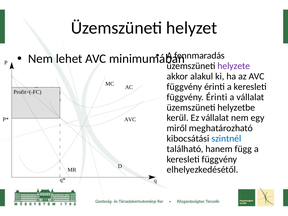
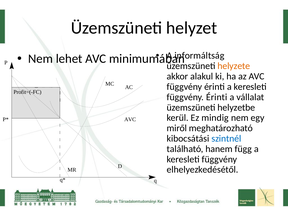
fennmaradás: fennmaradás -> informáltság
helyzete colour: purple -> orange
Ez vállalat: vállalat -> mindig
